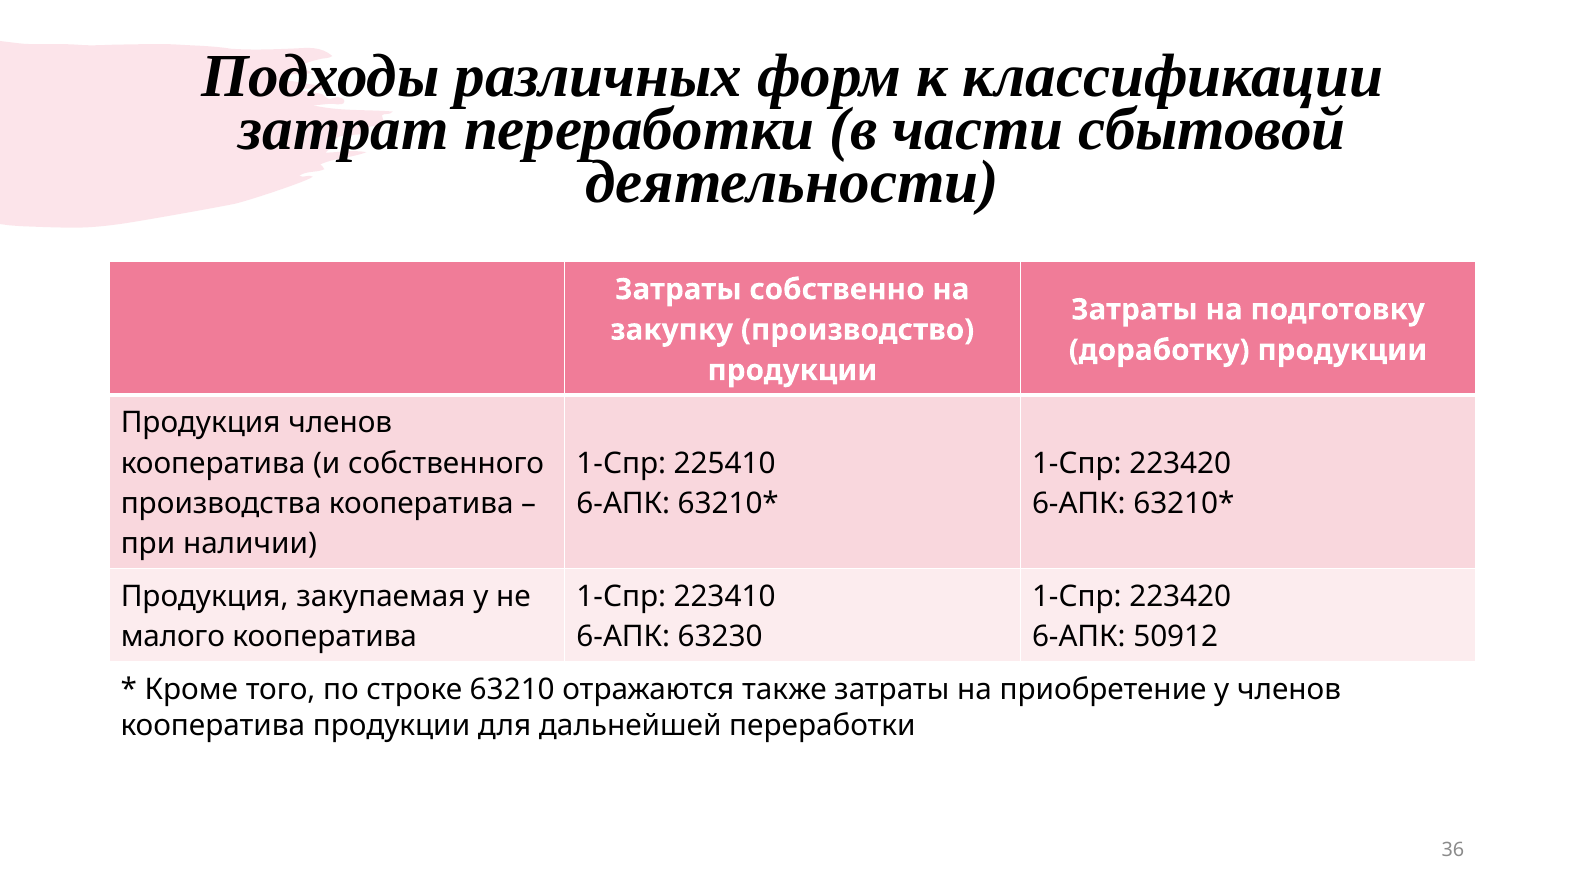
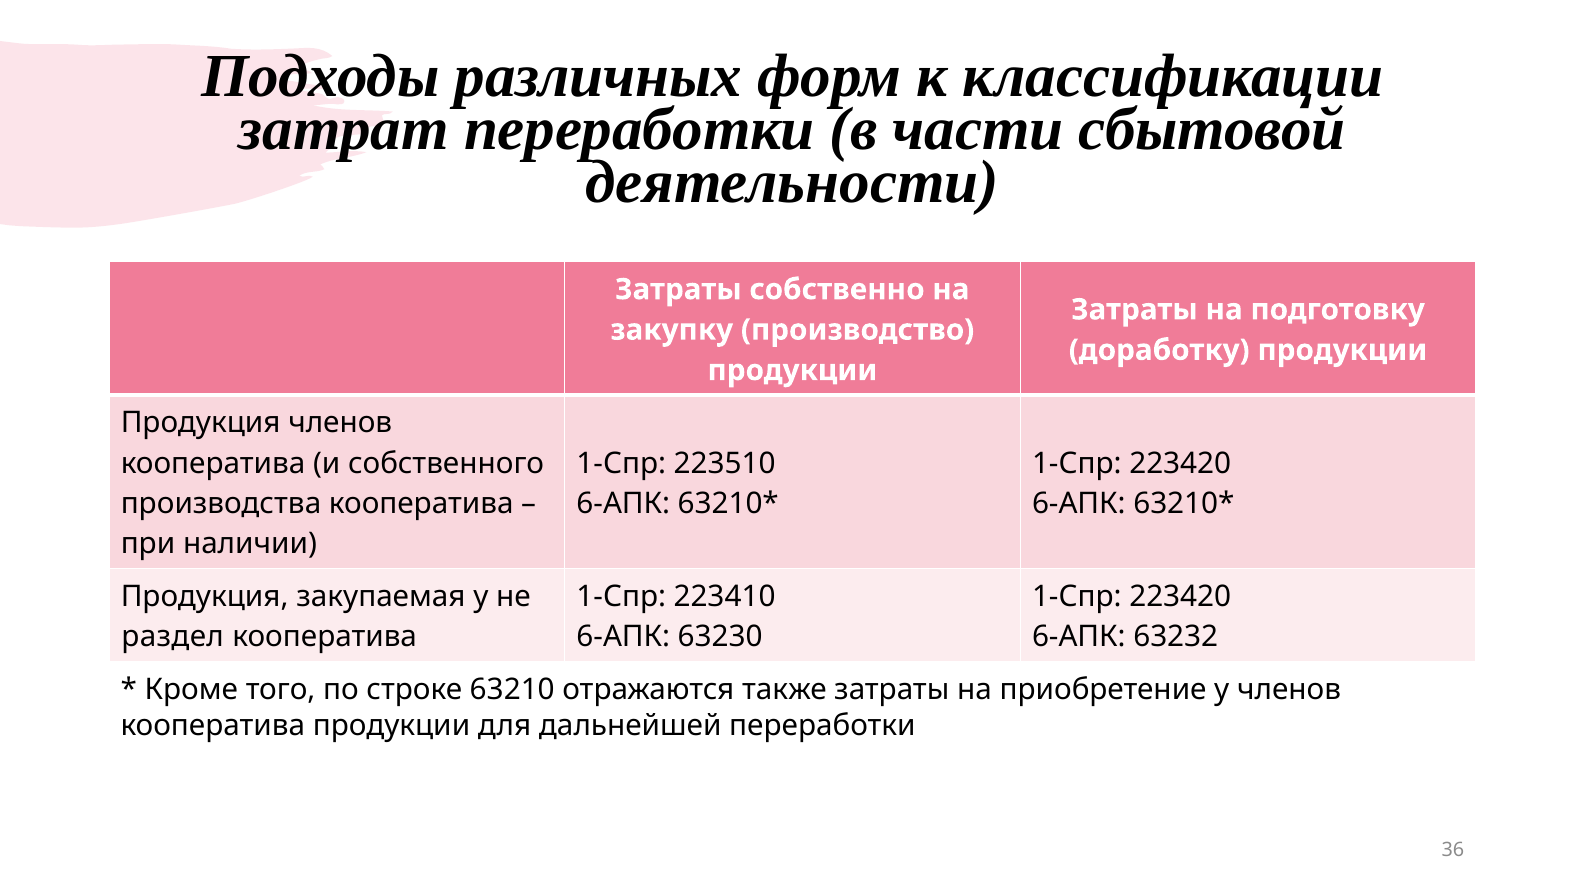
225410: 225410 -> 223510
малого: малого -> раздел
50912: 50912 -> 63232
